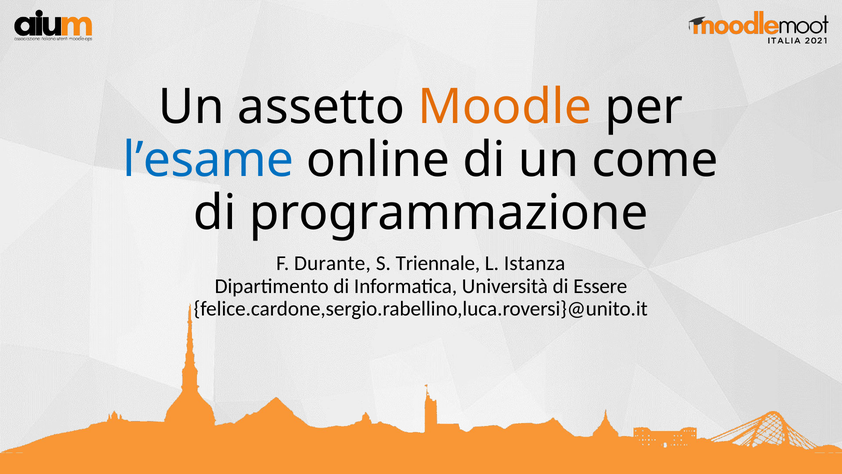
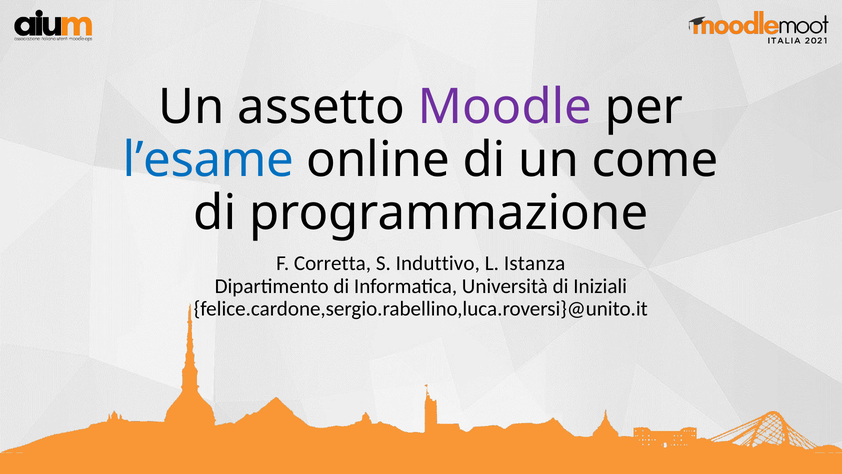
Moodle colour: orange -> purple
Durante: Durante -> Corretta
Triennale: Triennale -> Induttivo
Essere: Essere -> Iniziali
